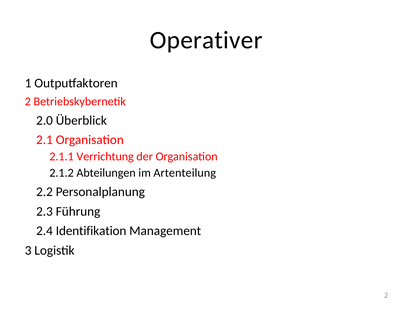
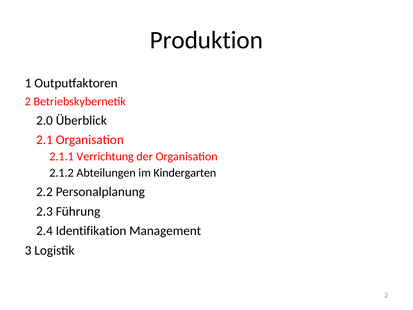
Operativer: Operativer -> Produktion
Artenteilung: Artenteilung -> Kindergarten
